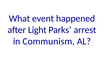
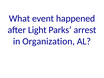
Communism: Communism -> Organization
